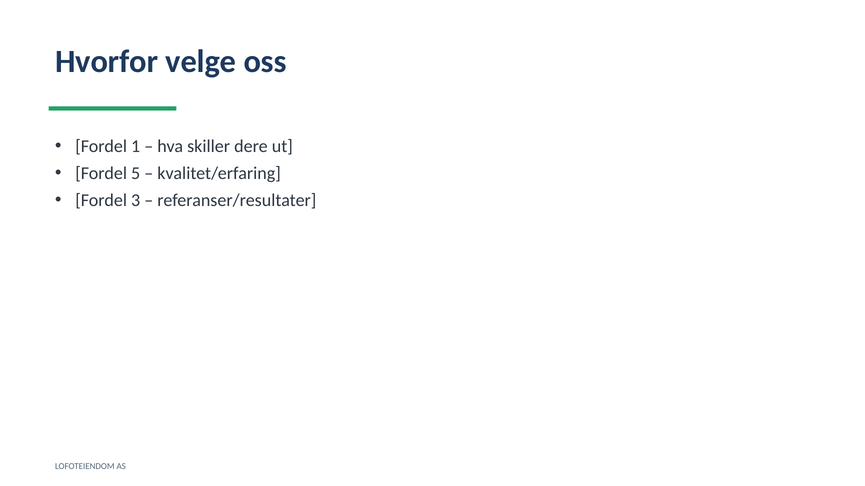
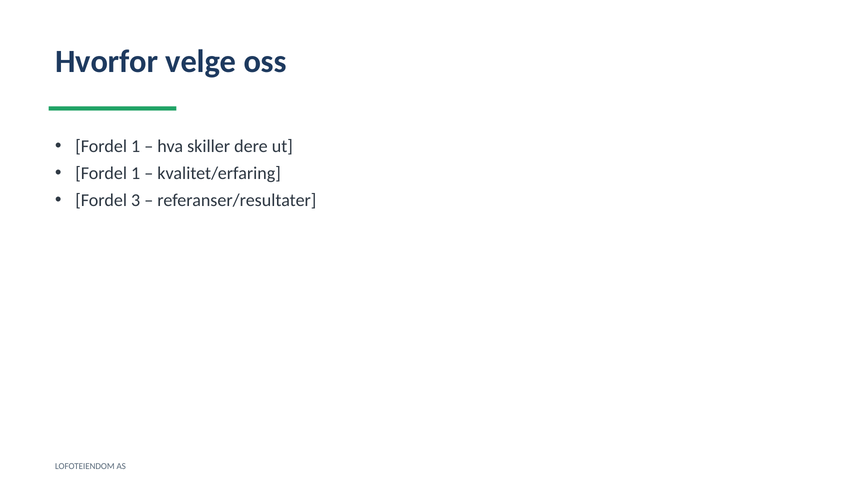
5 at (136, 174): 5 -> 1
